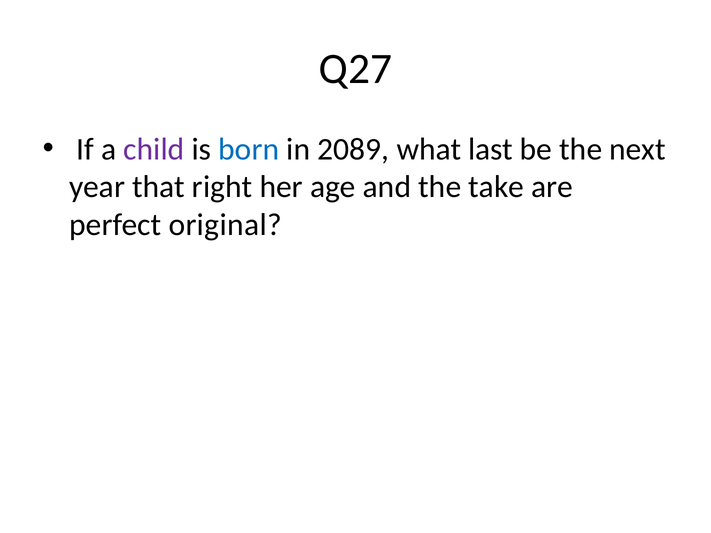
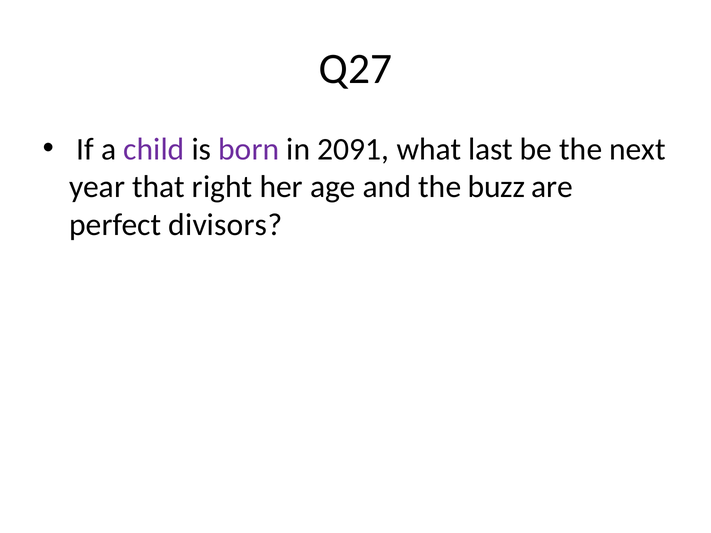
born colour: blue -> purple
2089: 2089 -> 2091
take: take -> buzz
original: original -> divisors
